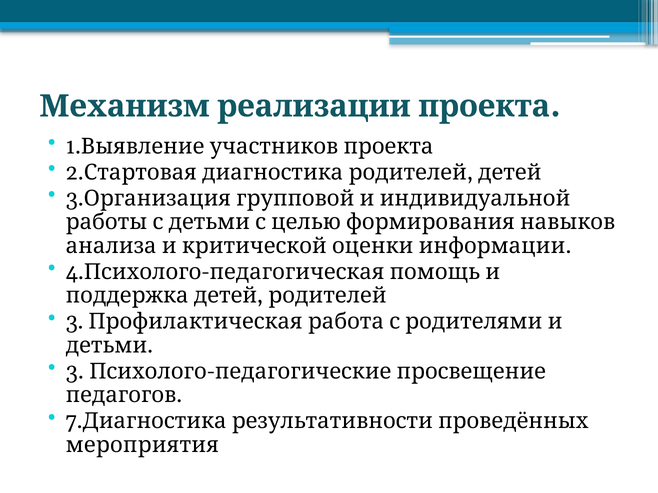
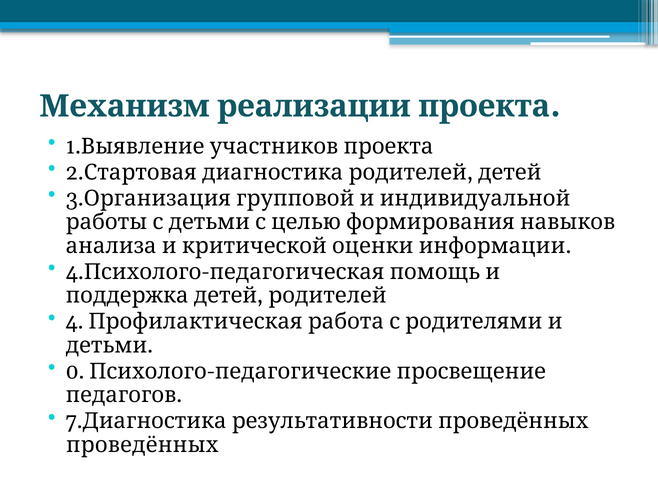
3 at (75, 322): 3 -> 4
3 at (75, 372): 3 -> 0
мероприятия: мероприятия -> проведённых
